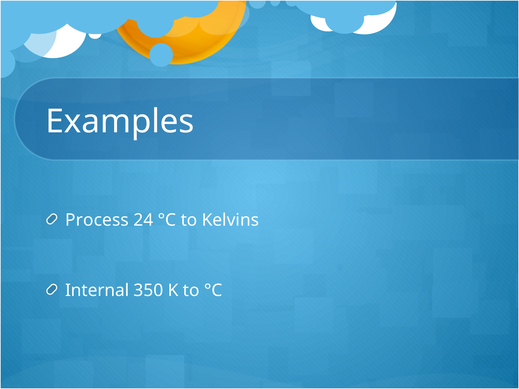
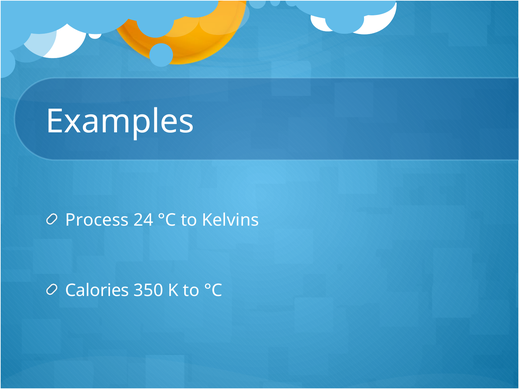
Internal: Internal -> Calories
